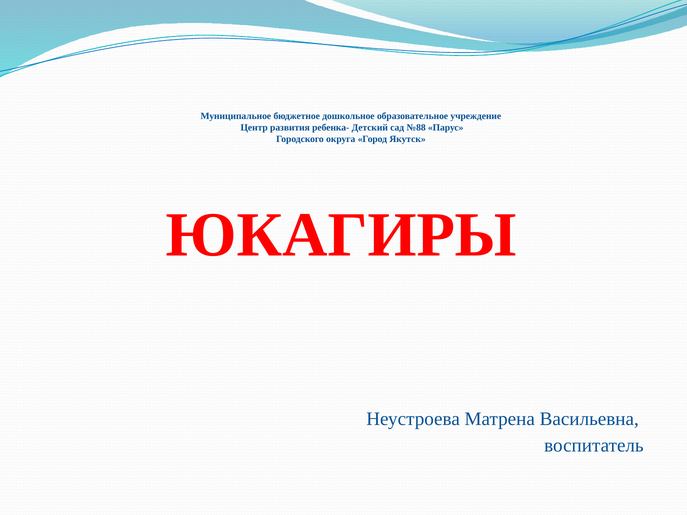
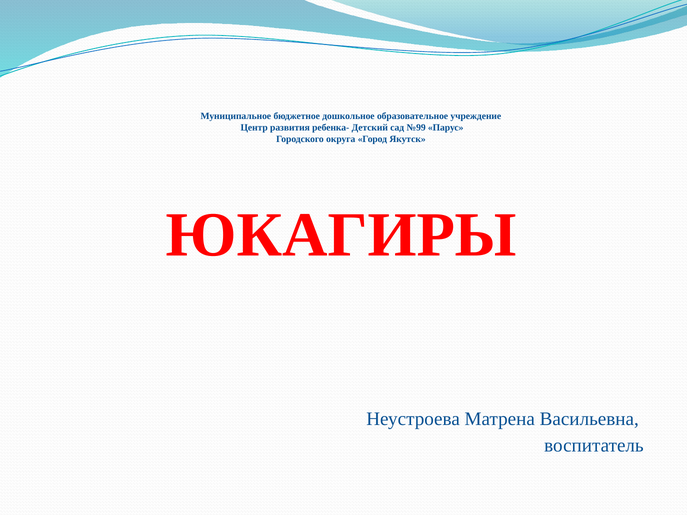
№88: №88 -> №99
